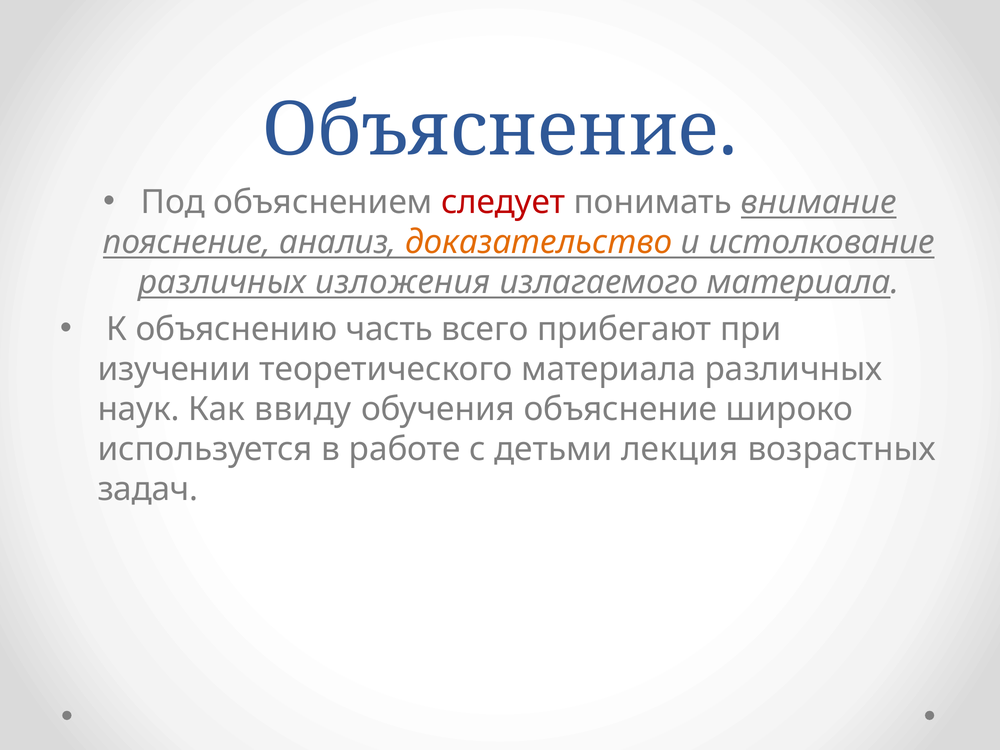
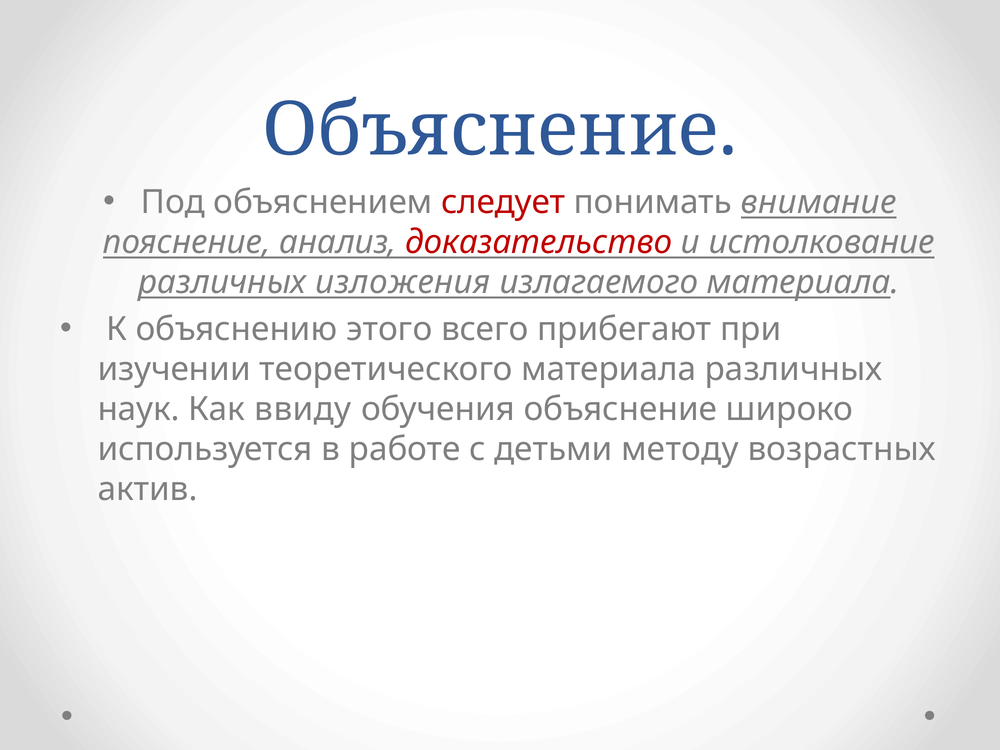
доказательство colour: orange -> red
часть: часть -> этого
лекция: лекция -> методу
задач: задач -> актив
